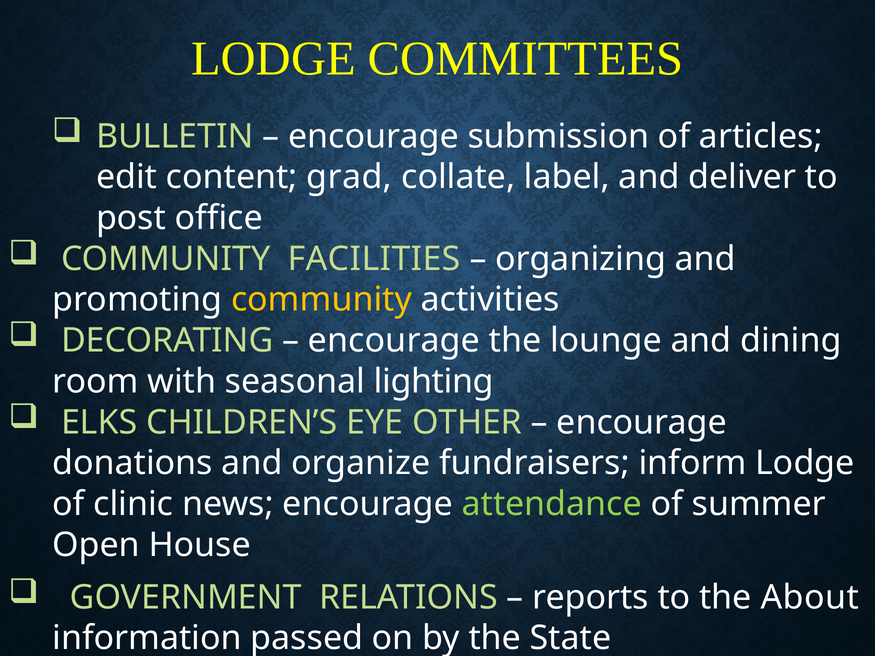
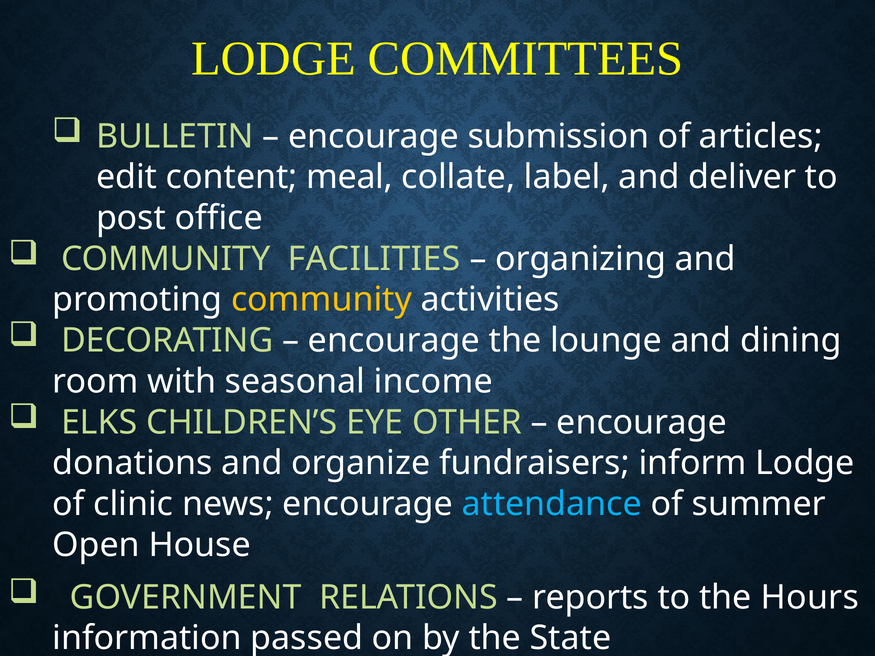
grad: grad -> meal
lighting: lighting -> income
attendance colour: light green -> light blue
About: About -> Hours
